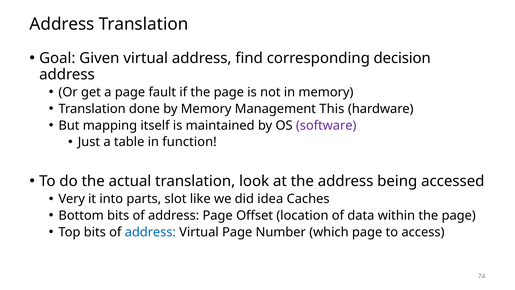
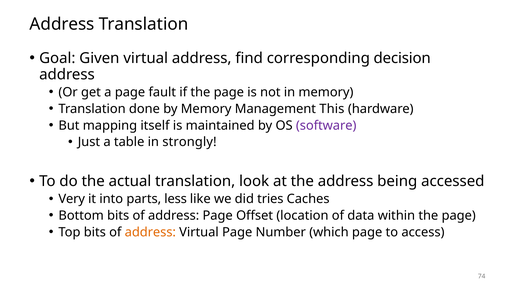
function: function -> strongly
slot: slot -> less
idea: idea -> tries
address at (150, 232) colour: blue -> orange
